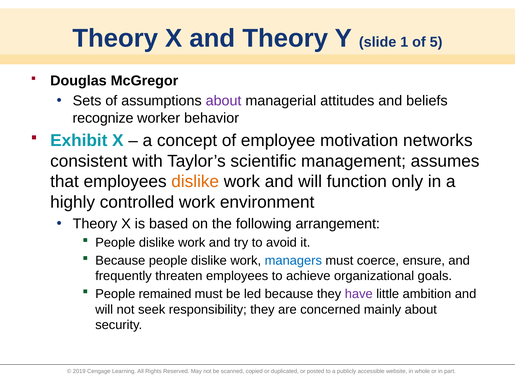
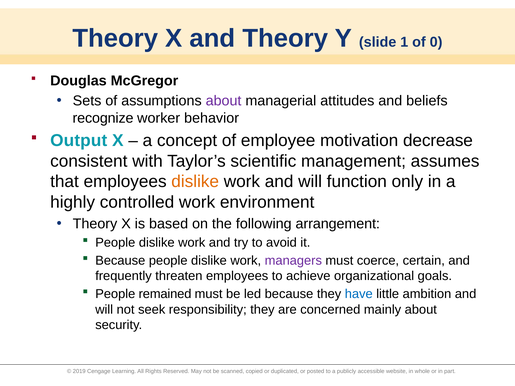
5: 5 -> 0
Exhibit: Exhibit -> Output
networks: networks -> decrease
managers colour: blue -> purple
ensure: ensure -> certain
have colour: purple -> blue
